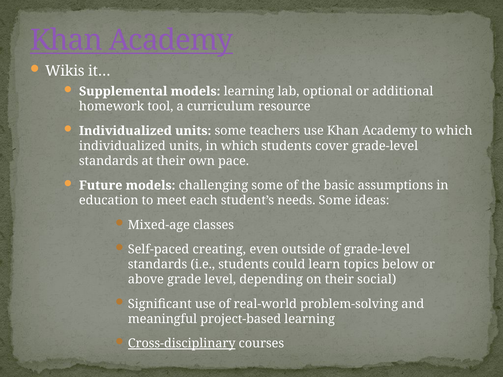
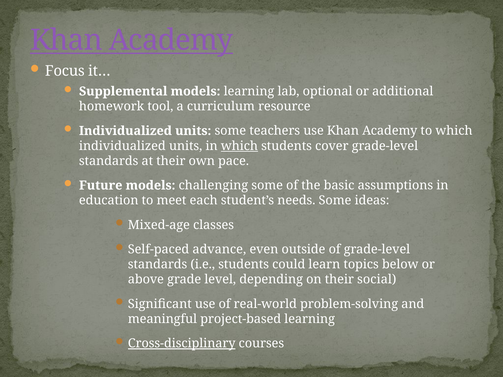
Wikis: Wikis -> Focus
which at (239, 146) underline: none -> present
creating: creating -> advance
